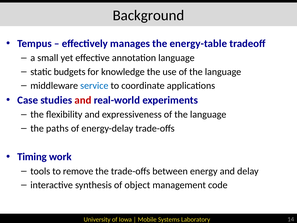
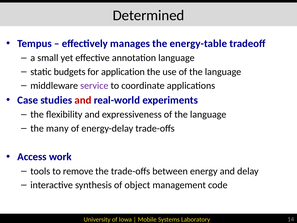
Background: Background -> Determined
knowledge: knowledge -> application
service colour: blue -> purple
paths: paths -> many
Timing: Timing -> Access
